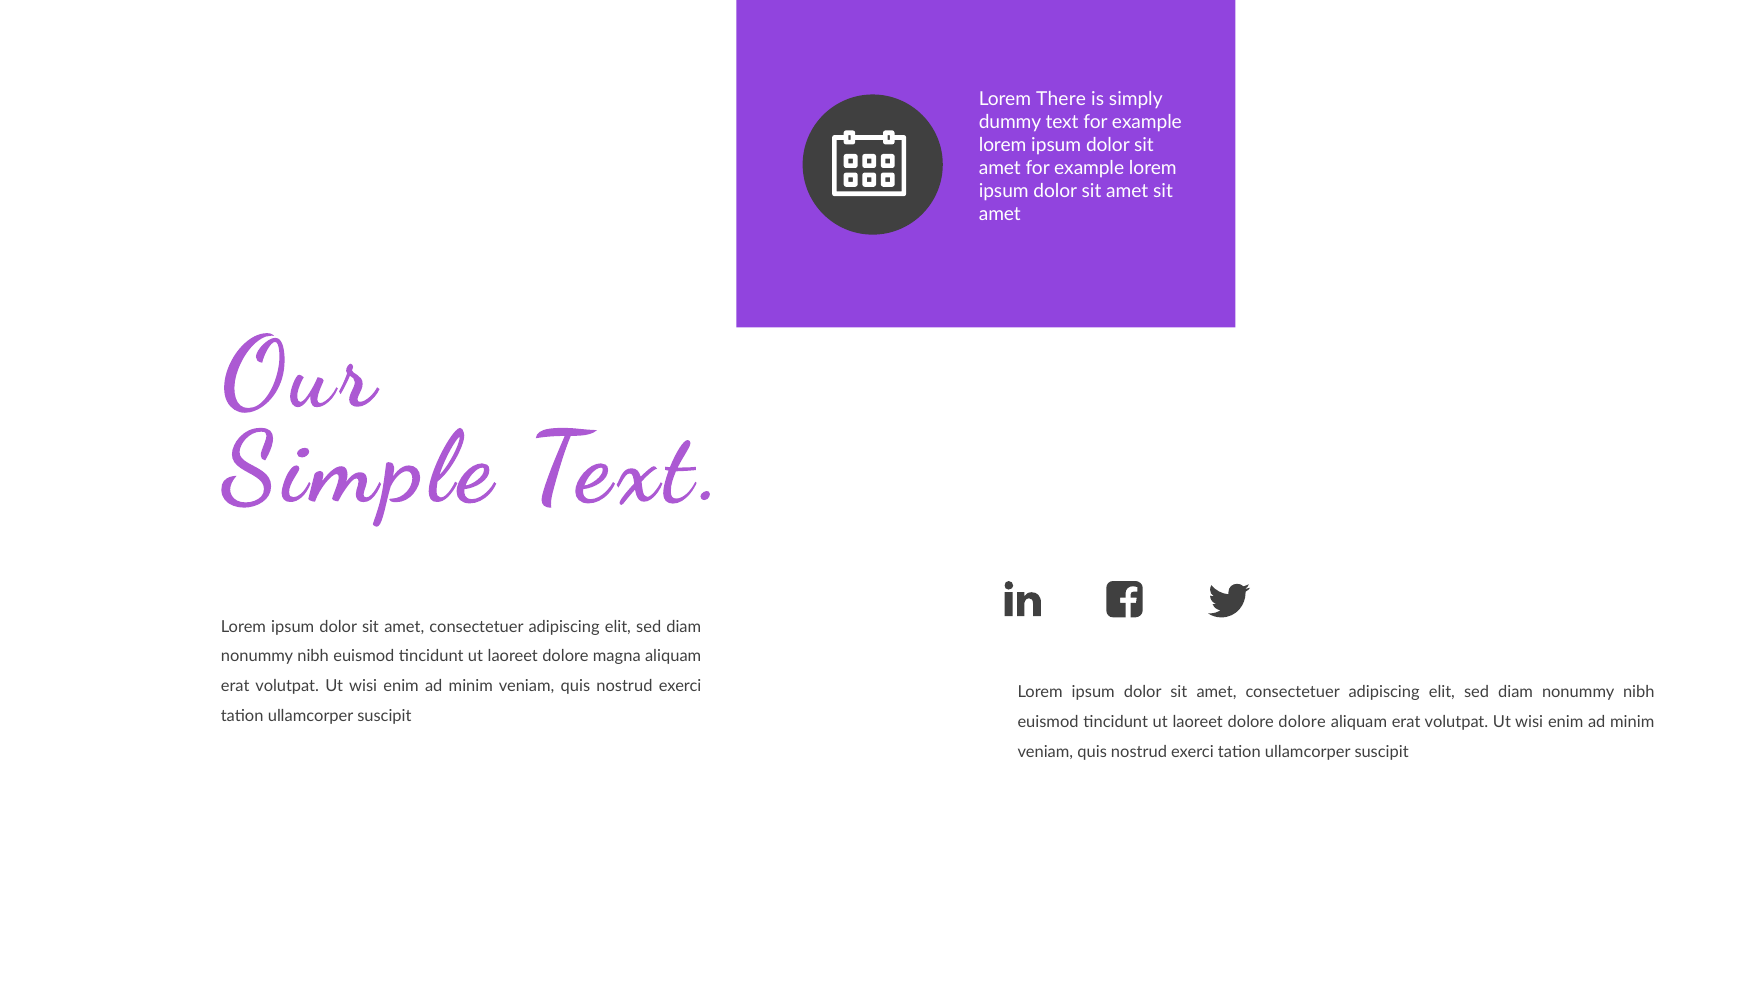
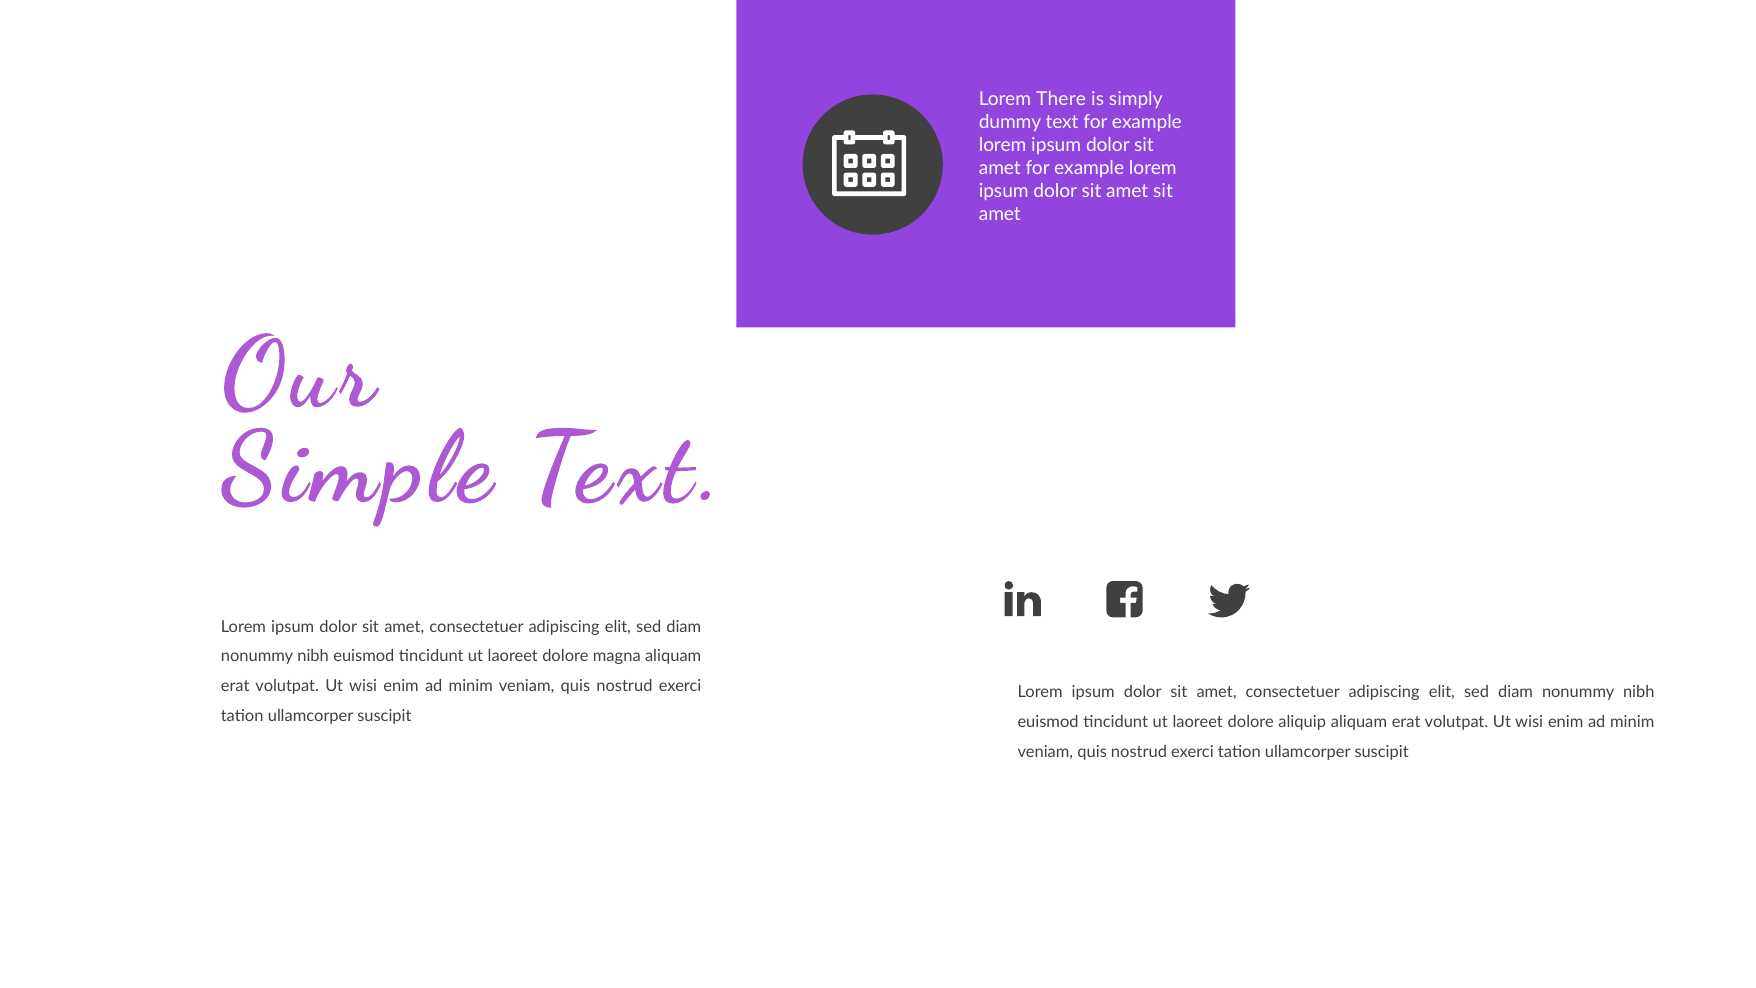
dolore dolore: dolore -> aliquip
